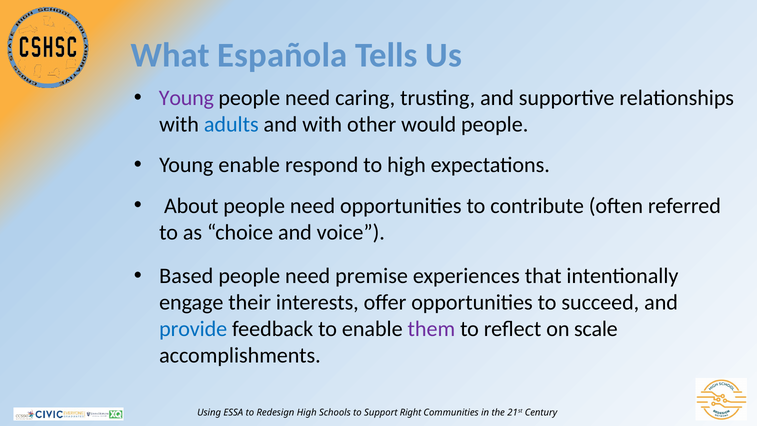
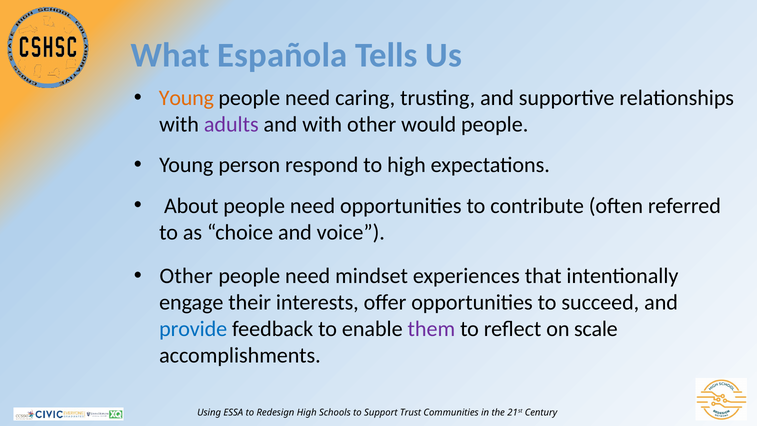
Young at (186, 98) colour: purple -> orange
adults colour: blue -> purple
Young enable: enable -> person
Based at (186, 276): Based -> Other
premise: premise -> mindset
Right: Right -> Trust
